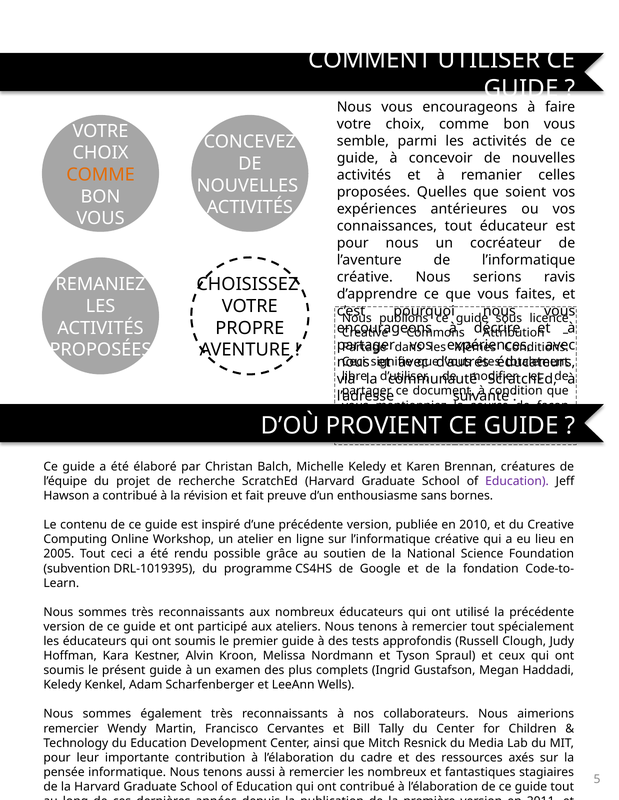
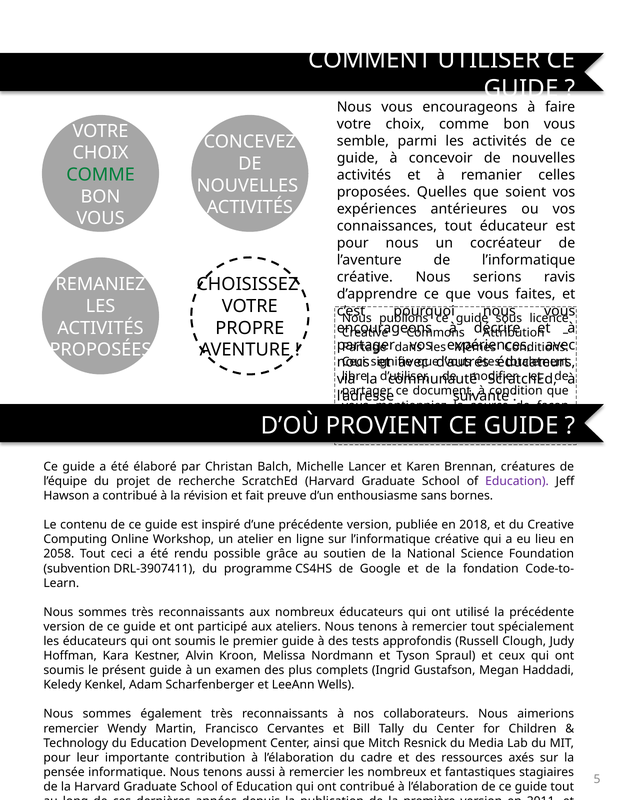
COMME at (101, 175) colour: orange -> green
Michelle Keledy: Keledy -> Lancer
2010: 2010 -> 2018
2005: 2005 -> 2058
DRL-1019395: DRL-1019395 -> DRL-3907411
